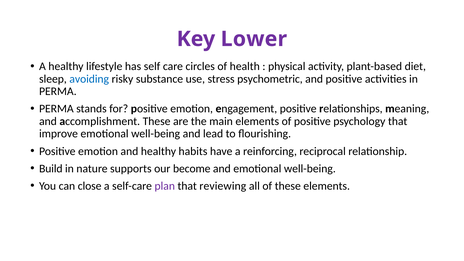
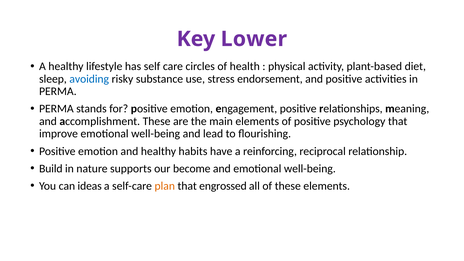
psychometric: psychometric -> endorsement
close: close -> ideas
plan colour: purple -> orange
reviewing: reviewing -> engrossed
